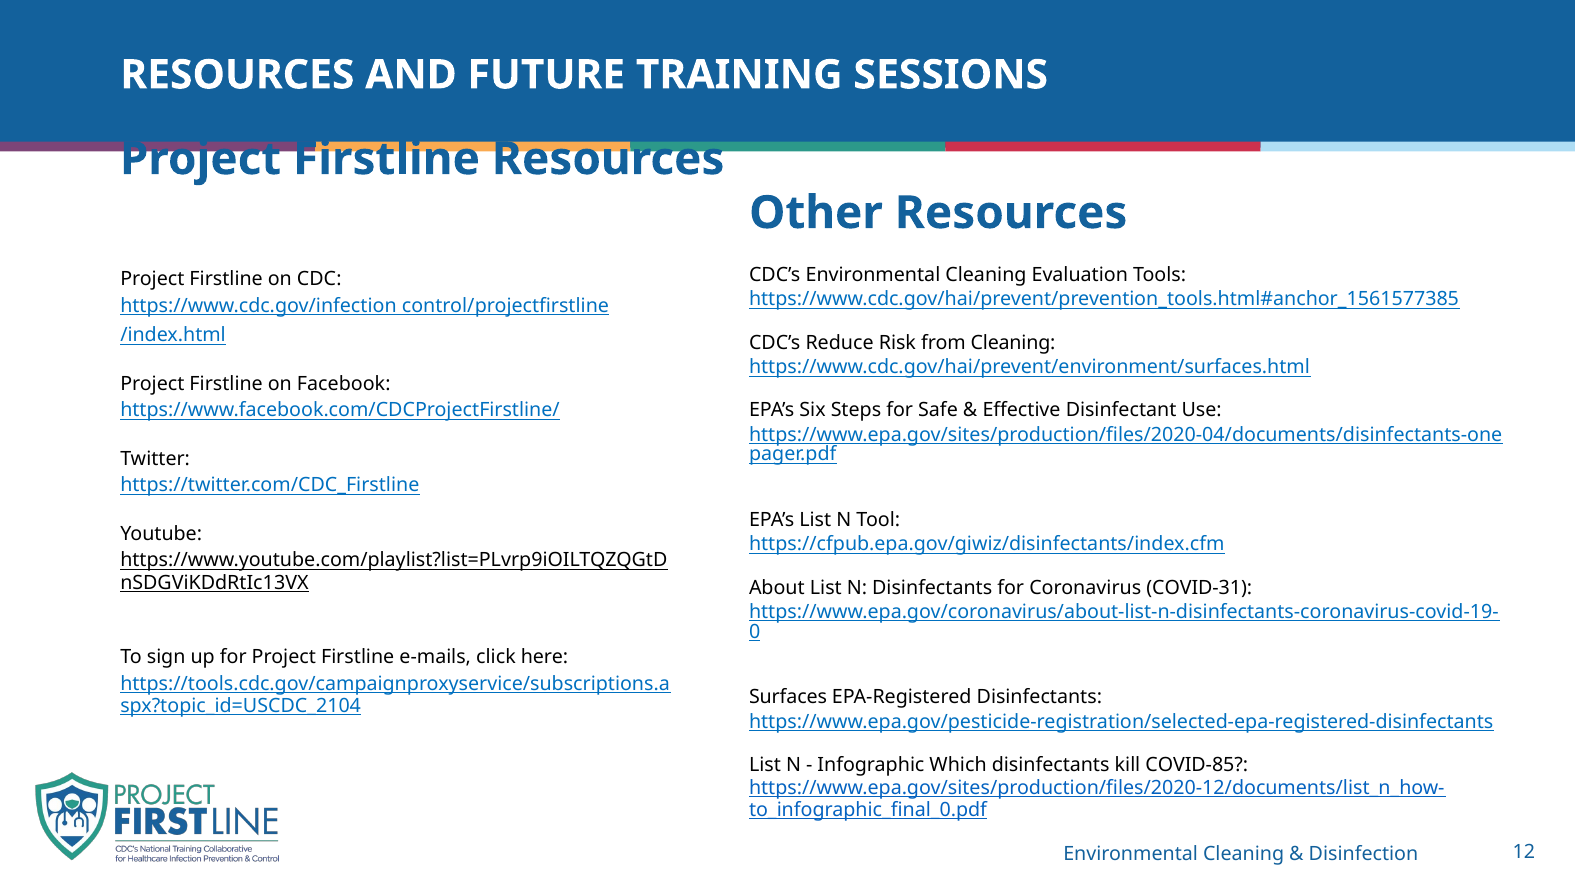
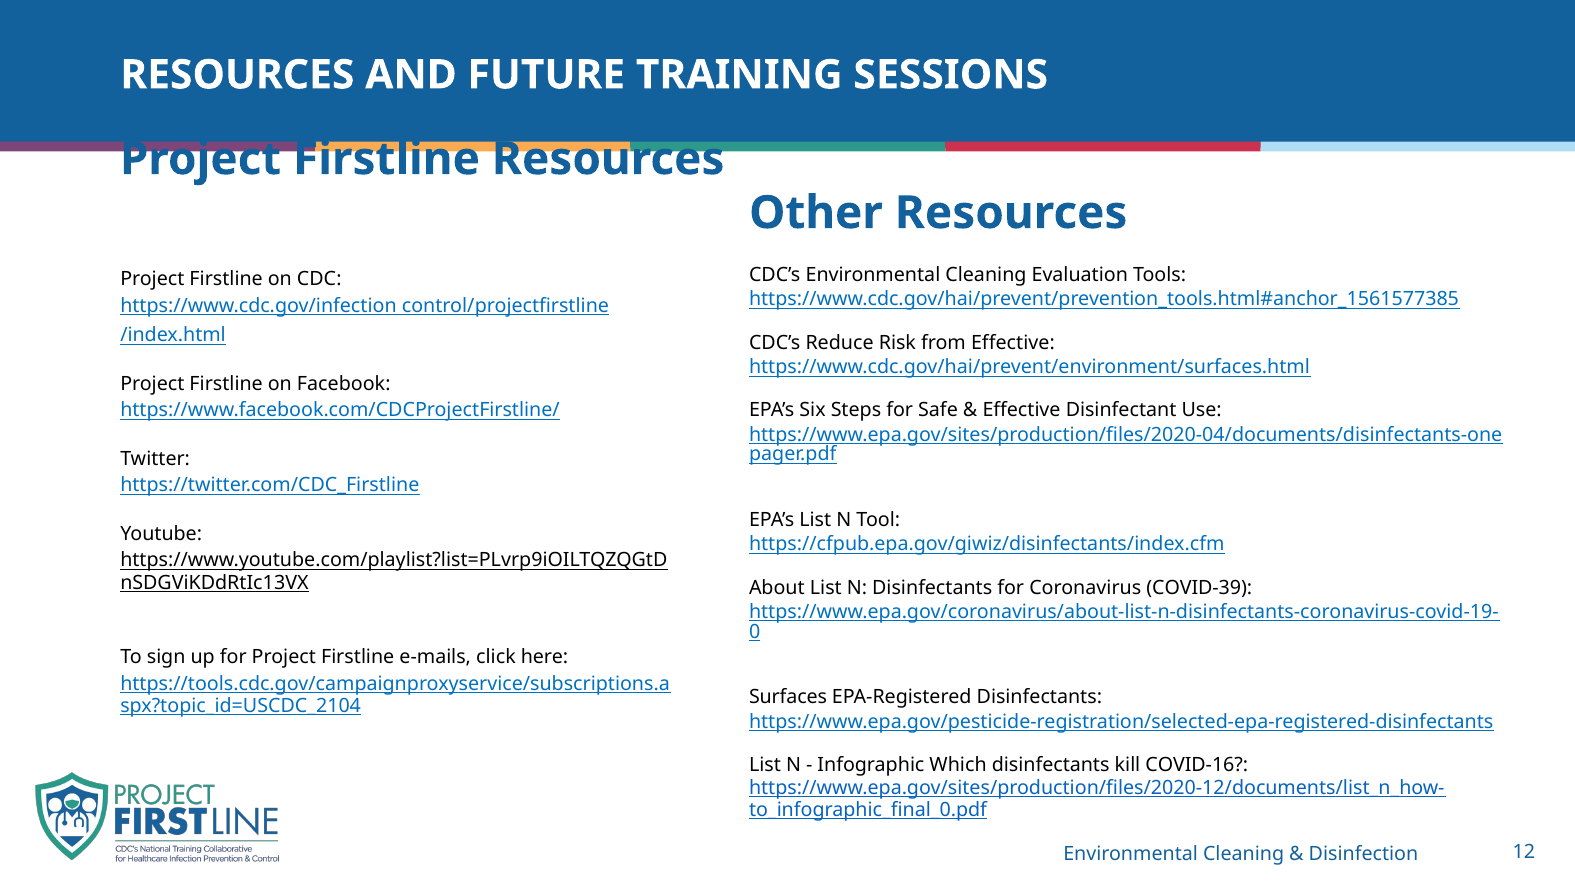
from Cleaning: Cleaning -> Effective
COVID-31: COVID-31 -> COVID-39
COVID-85: COVID-85 -> COVID-16
